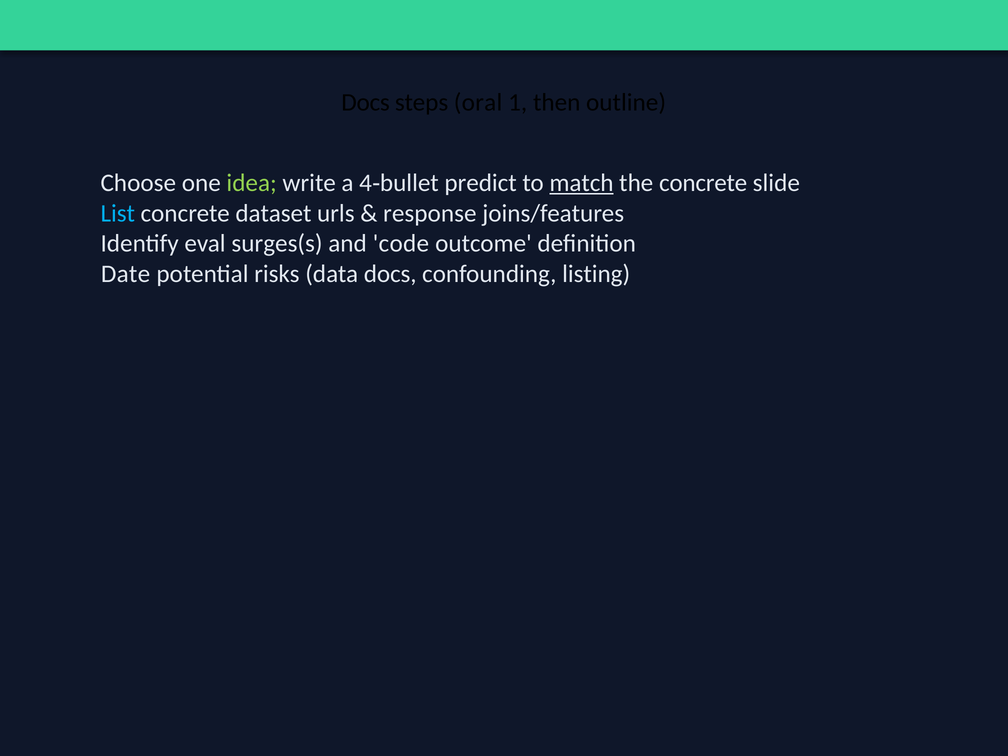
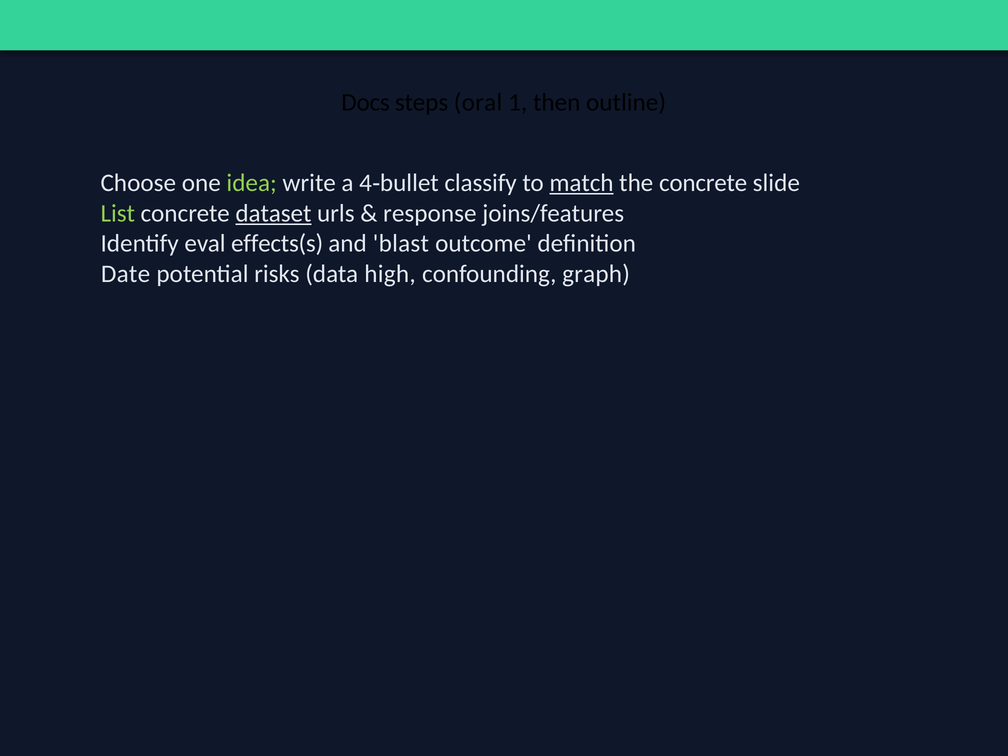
predict: predict -> classify
List colour: light blue -> light green
dataset underline: none -> present
surges(s: surges(s -> effects(s
code: code -> blast
data docs: docs -> high
listing: listing -> graph
